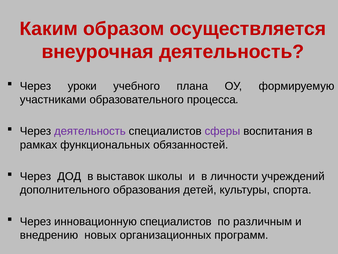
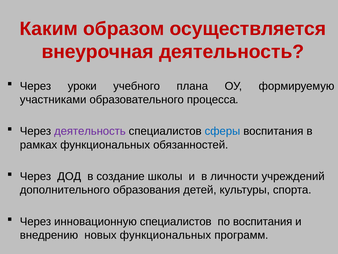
сферы colour: purple -> blue
выставок: выставок -> создание
по различным: различным -> воспитания
новых организационных: организационных -> функциональных
